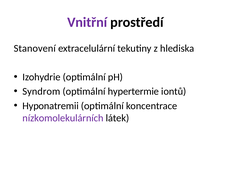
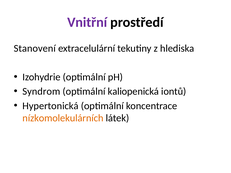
hypertermie: hypertermie -> kaliopenická
Hyponatremii: Hyponatremii -> Hypertonická
nízkomolekulárních colour: purple -> orange
